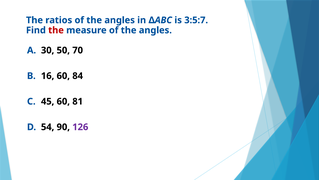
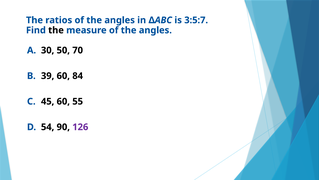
the at (56, 30) colour: red -> black
16: 16 -> 39
81: 81 -> 55
